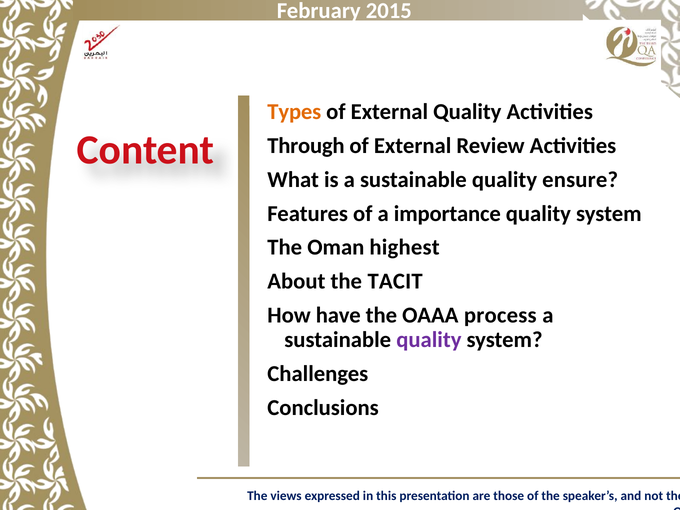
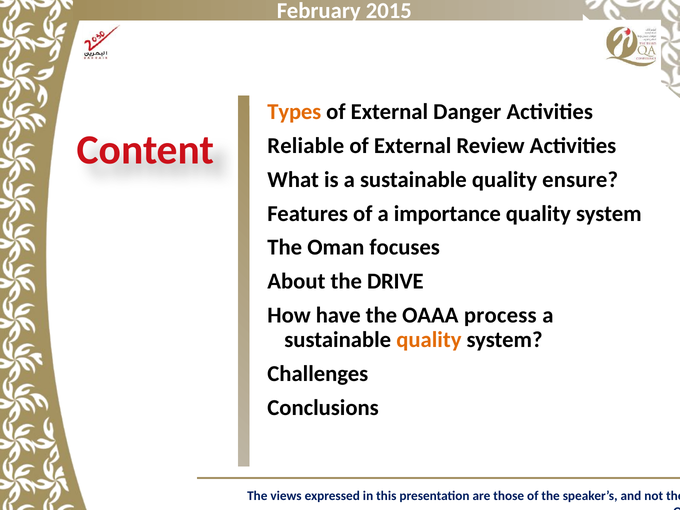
External Quality: Quality -> Danger
Through: Through -> Reliable
highest: highest -> focuses
TACIT: TACIT -> DRIVE
quality at (429, 340) colour: purple -> orange
